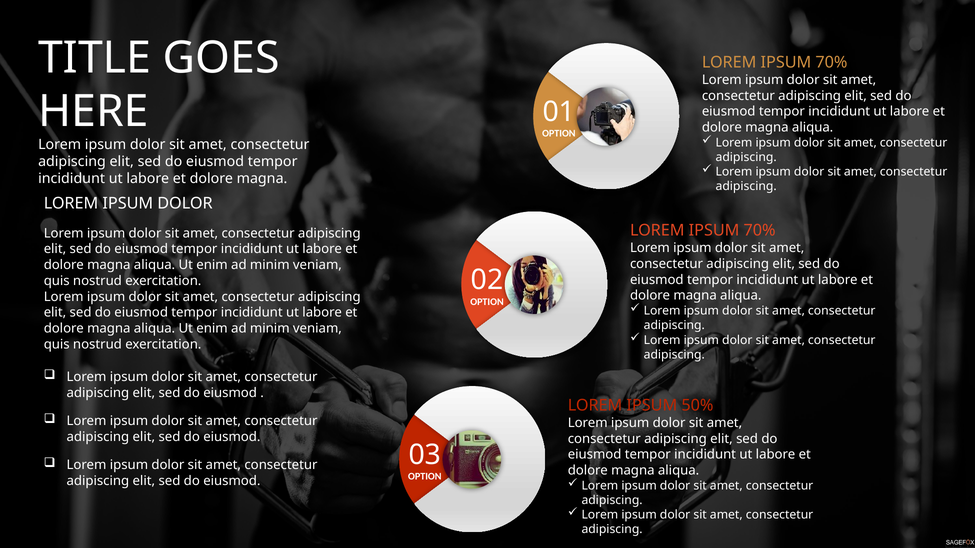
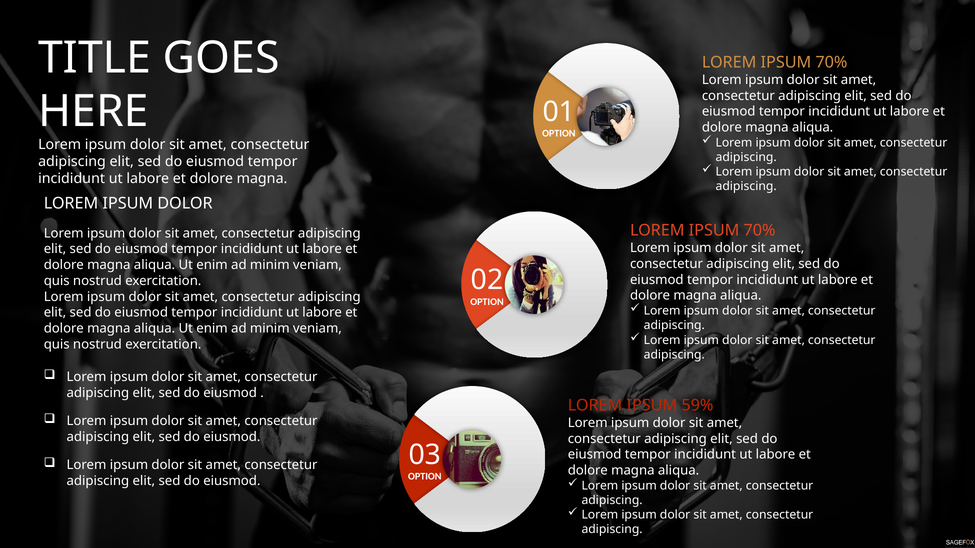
50%: 50% -> 59%
